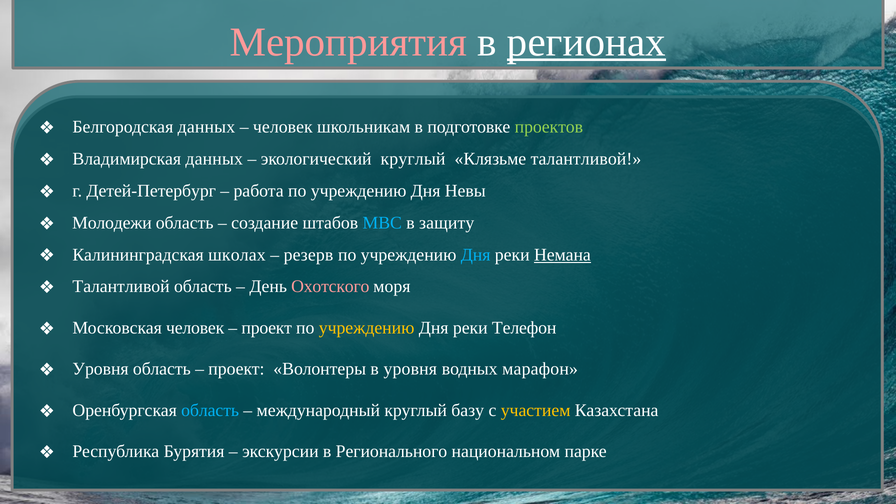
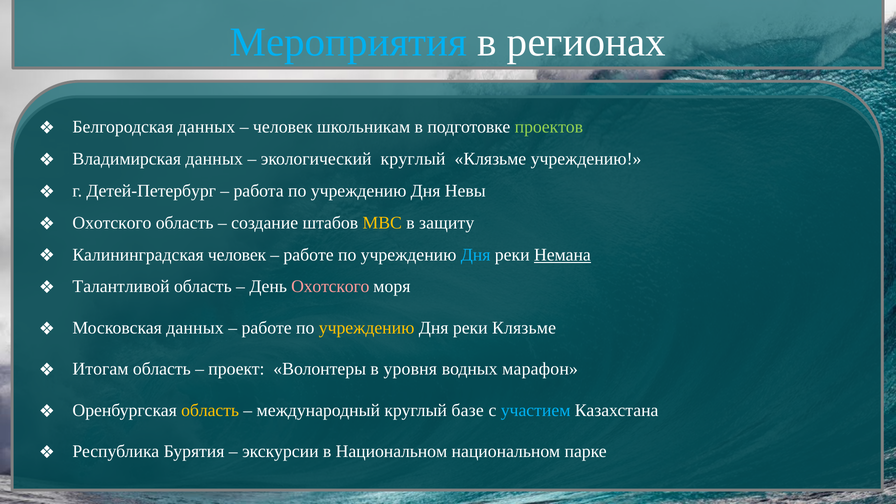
Мероприятия colour: pink -> light blue
регионах underline: present -> none
Клязьме талантливой: талантливой -> учреждению
Молодежи at (112, 223): Молодежи -> Охотского
МВС colour: light blue -> yellow
Калининградская школах: школах -> человек
резерв at (308, 255): резерв -> работе
Московская человек: человек -> данных
проект at (267, 328): проект -> работе
реки Телефон: Телефон -> Клязьме
Уровня at (101, 369): Уровня -> Итогам
область at (210, 410) colour: light blue -> yellow
базу: базу -> базе
участием colour: yellow -> light blue
в Регионального: Регионального -> Национальном
